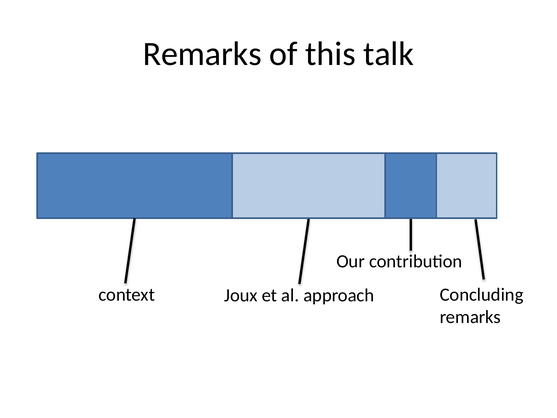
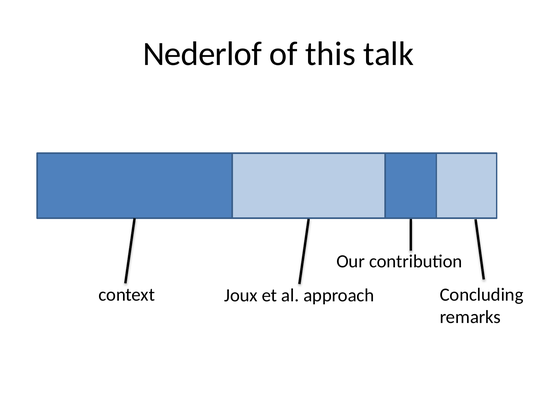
Remarks at (202, 54): Remarks -> Nederlof
